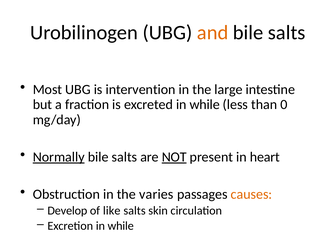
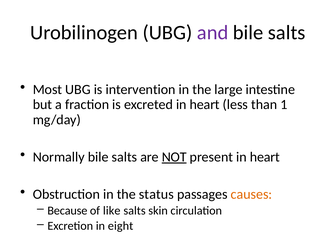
and colour: orange -> purple
excreted in while: while -> heart
0: 0 -> 1
Normally underline: present -> none
varies: varies -> status
Develop: Develop -> Because
Excretion in while: while -> eight
